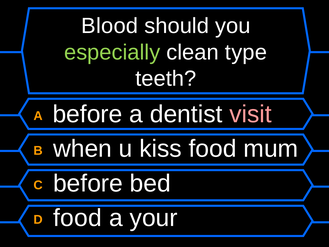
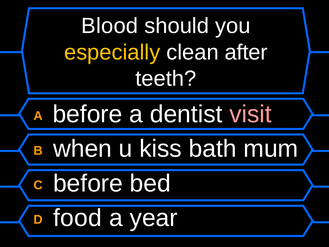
especially colour: light green -> yellow
type: type -> after
kiss food: food -> bath
your: your -> year
